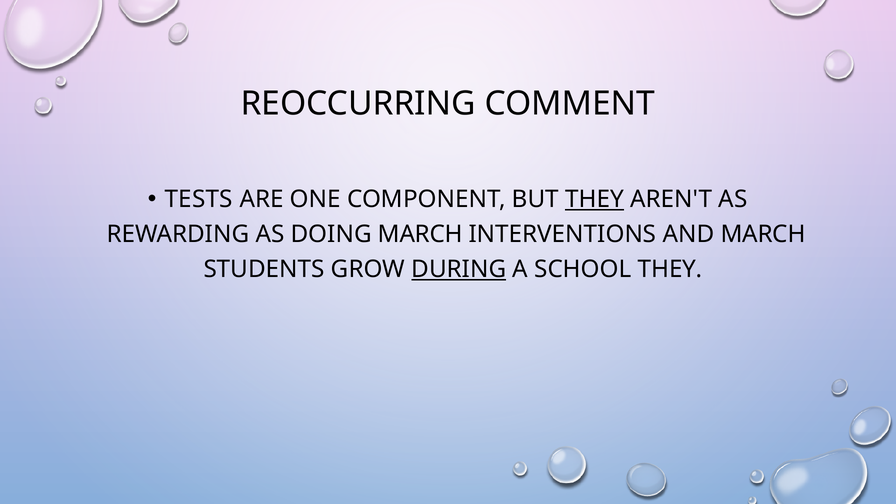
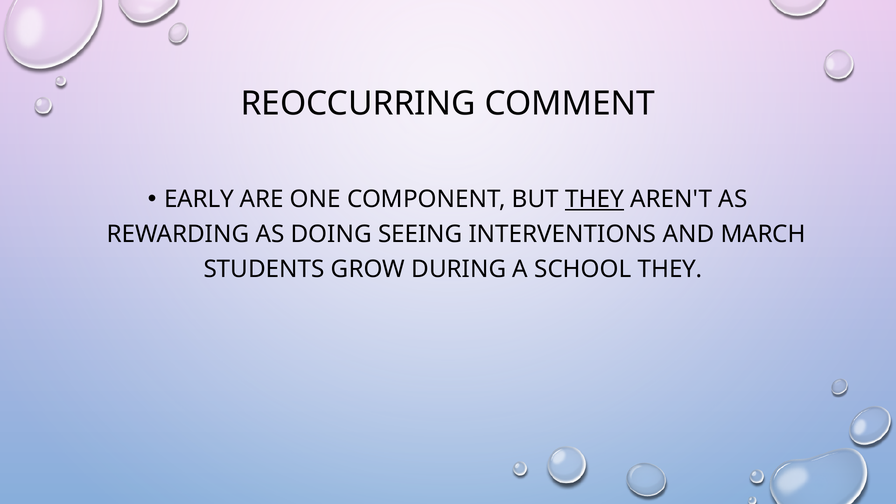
TESTS: TESTS -> EARLY
DOING MARCH: MARCH -> SEEING
DURING underline: present -> none
